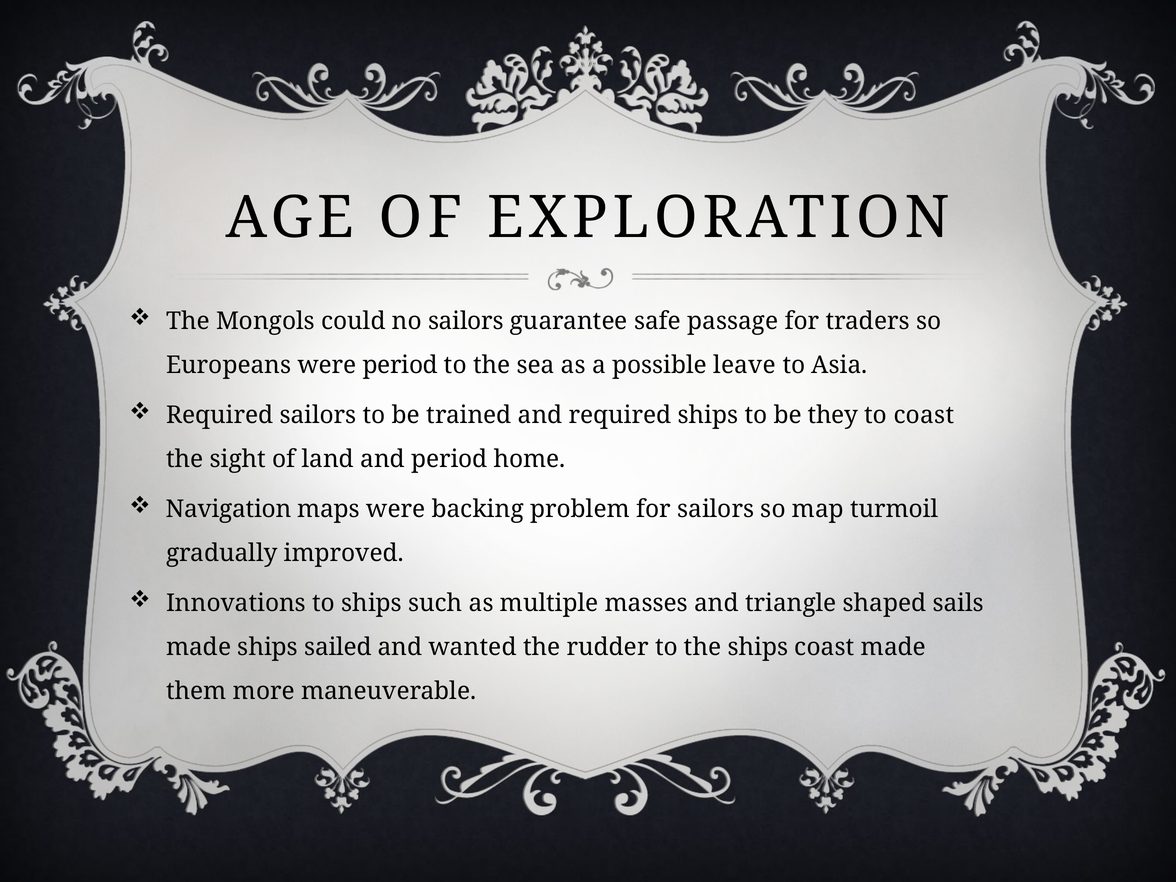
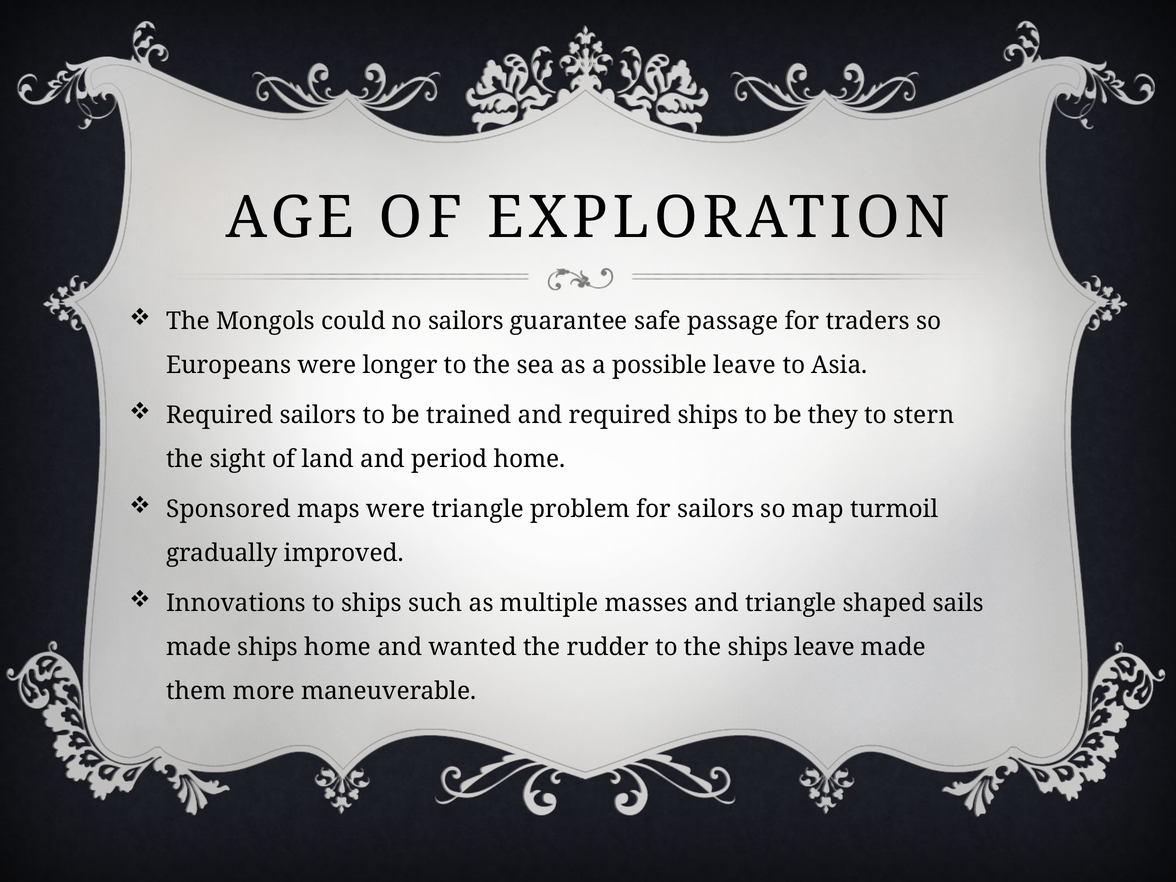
were period: period -> longer
to coast: coast -> stern
Navigation: Navigation -> Sponsored
were backing: backing -> triangle
ships sailed: sailed -> home
ships coast: coast -> leave
